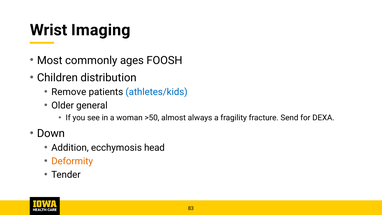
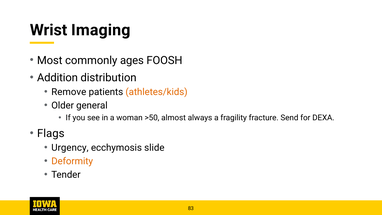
Children: Children -> Addition
athletes/kids colour: blue -> orange
Down: Down -> Flags
Addition: Addition -> Urgency
head: head -> slide
